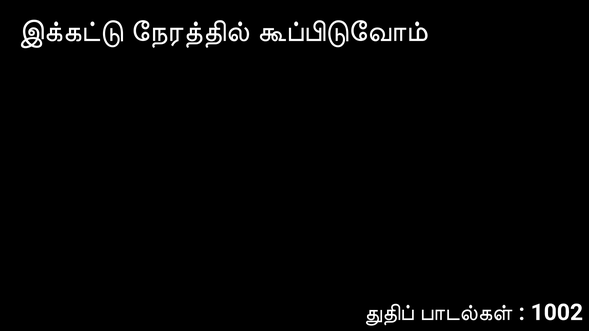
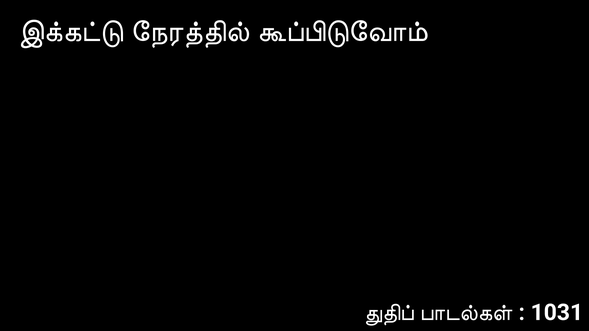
1002: 1002 -> 1031
